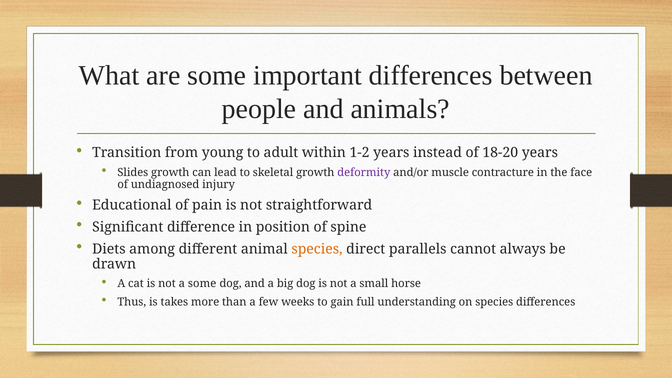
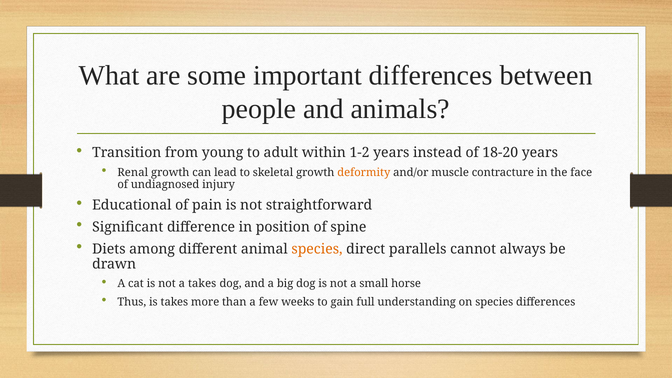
Slides: Slides -> Renal
deformity colour: purple -> orange
a some: some -> takes
